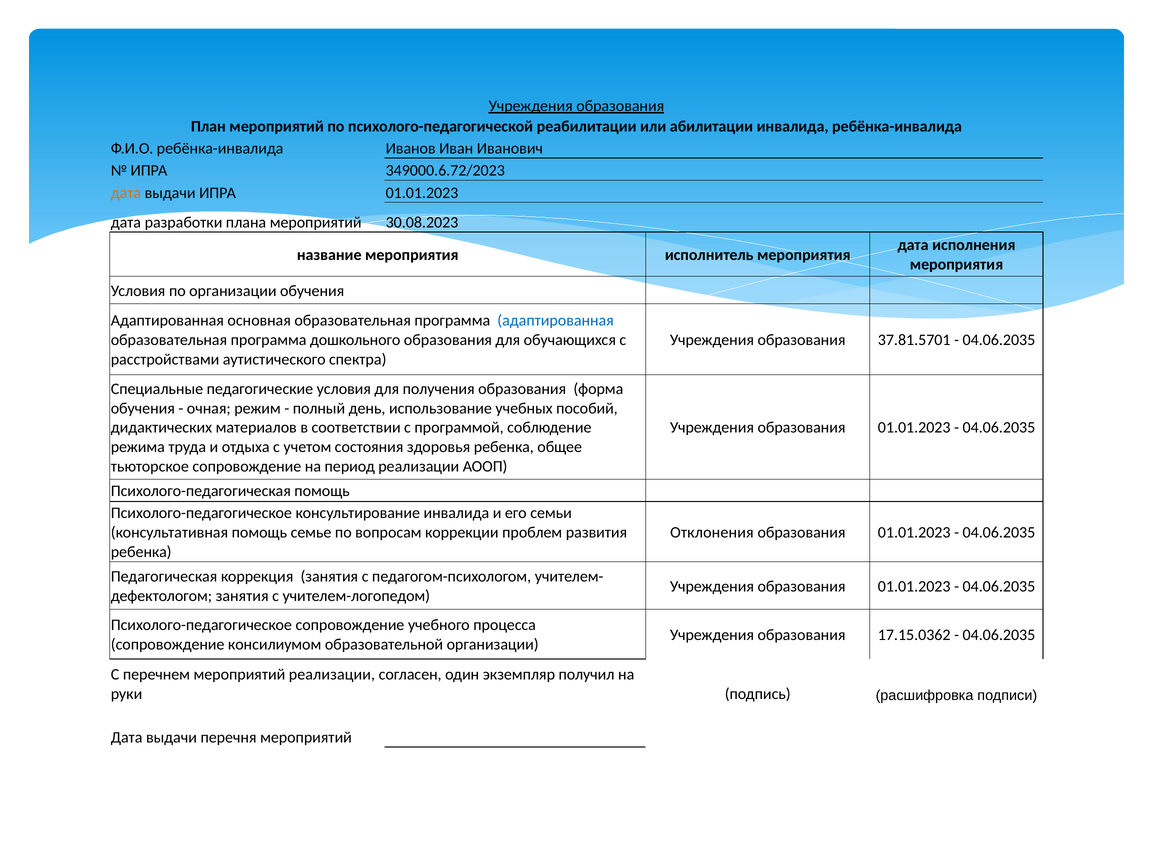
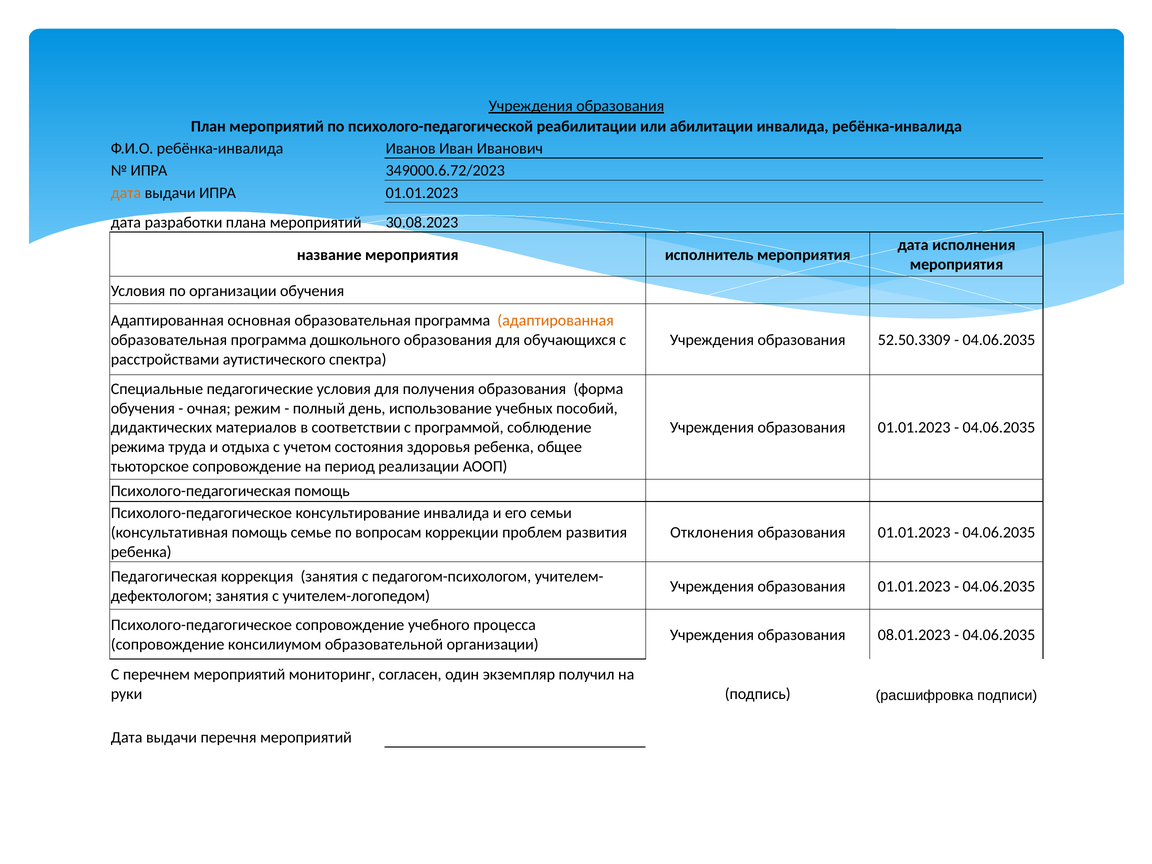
адаптированная at (556, 320) colour: blue -> orange
37.81.5701: 37.81.5701 -> 52.50.3309
17.15.0362: 17.15.0362 -> 08.01.2023
мероприятий реализации: реализации -> мониторинг
